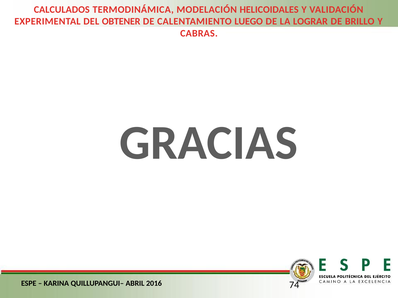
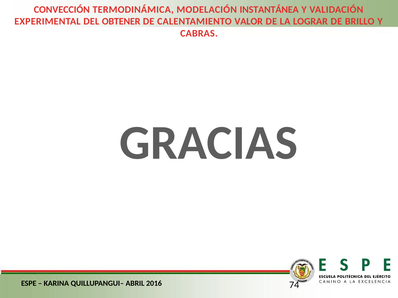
CALCULADOS: CALCULADOS -> CONVECCIÓN
HELICOIDALES: HELICOIDALES -> INSTANTÁNEA
LUEGO: LUEGO -> VALOR
